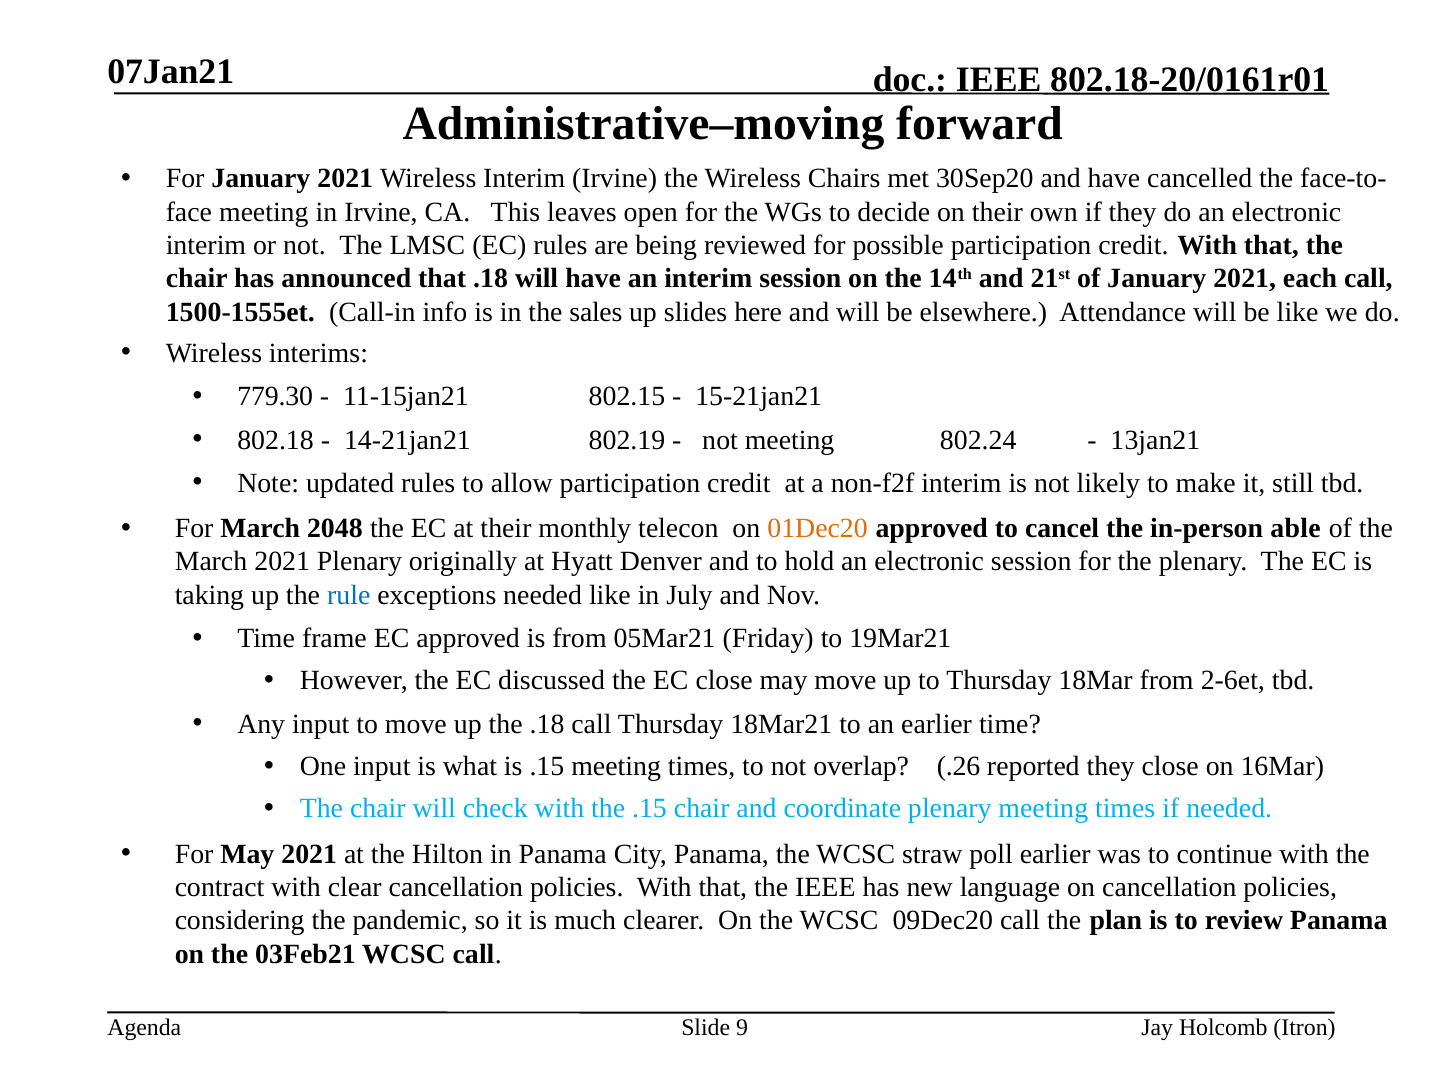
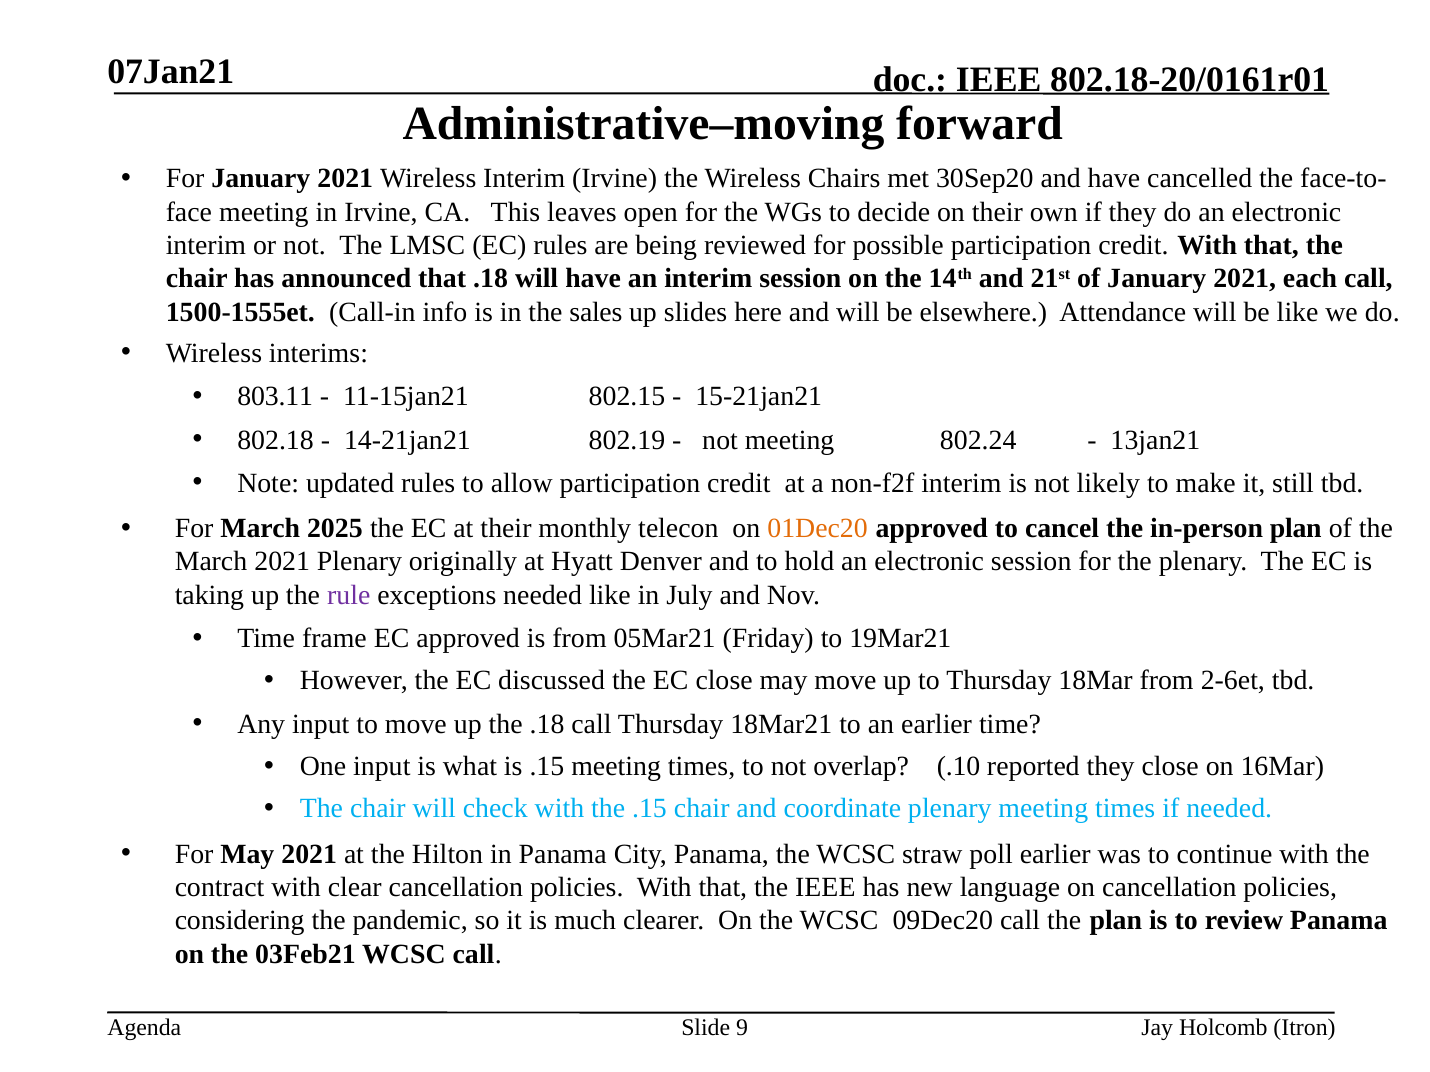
779.30: 779.30 -> 803.11
2048: 2048 -> 2025
in-person able: able -> plan
rule colour: blue -> purple
.26: .26 -> .10
